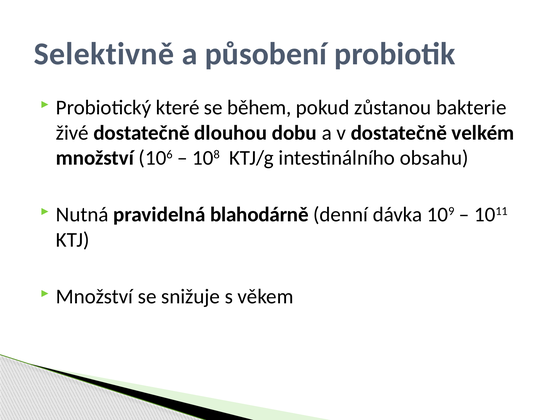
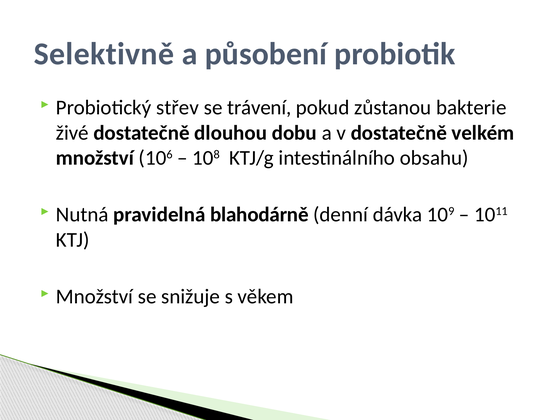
které: které -> střev
během: během -> trávení
